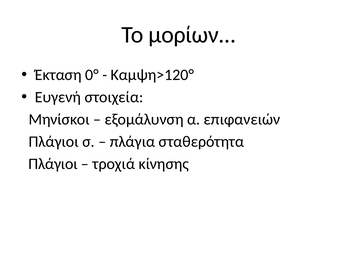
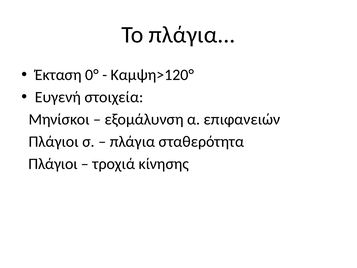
Το μορίων: μορίων -> πλάγια
